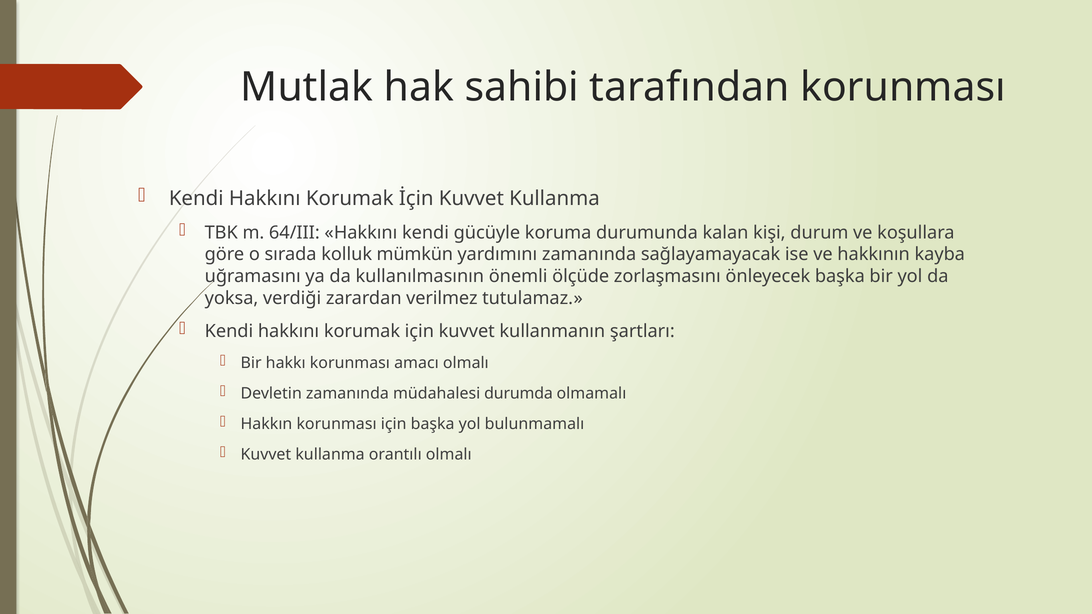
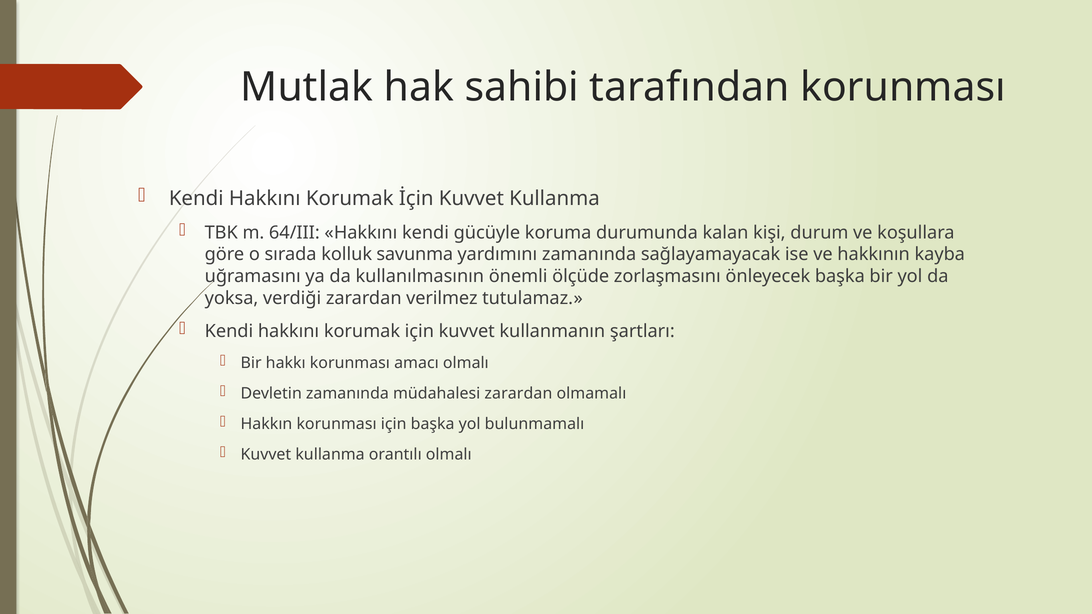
mümkün: mümkün -> savunma
müdahalesi durumda: durumda -> zarardan
